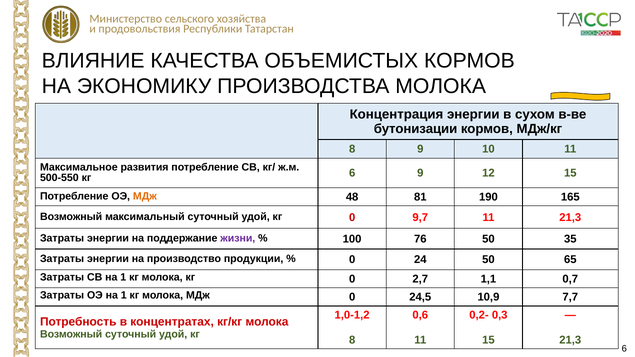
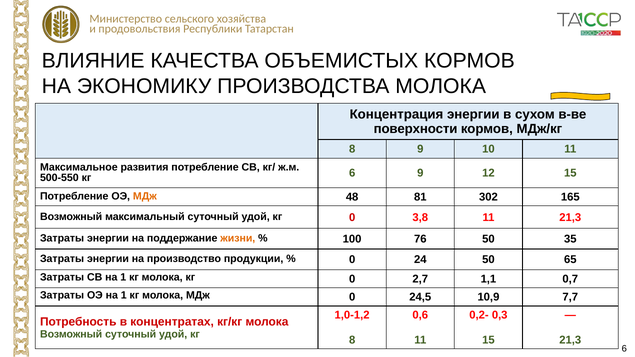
бутонизации: бутонизации -> поверхности
190: 190 -> 302
9,7: 9,7 -> 3,8
жизни colour: purple -> orange
